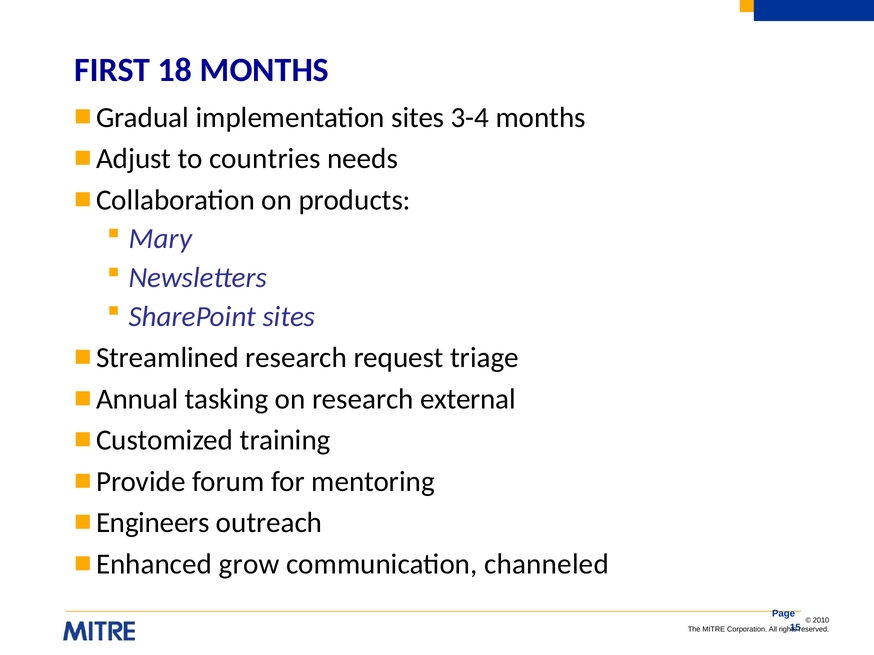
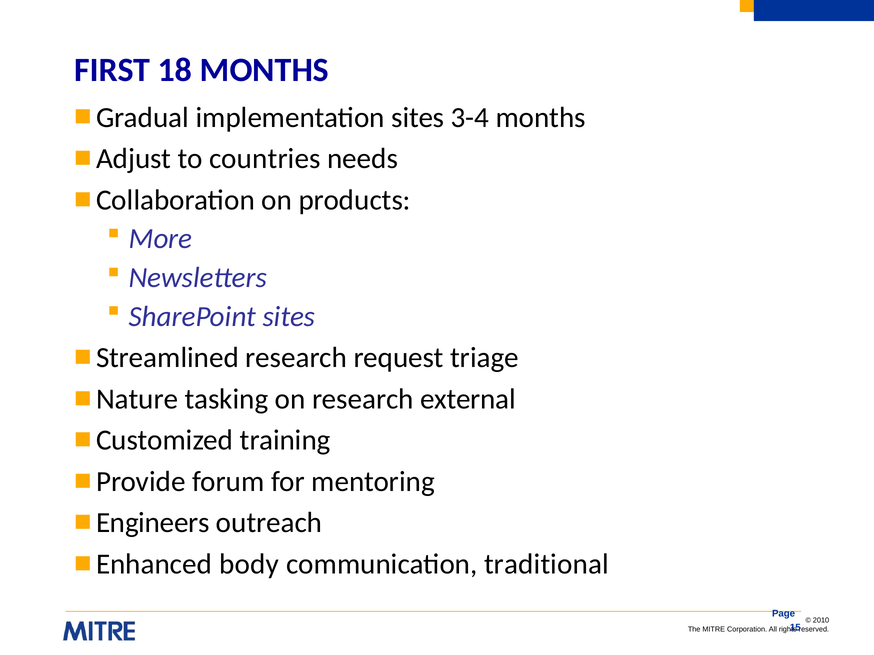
Mary: Mary -> More
Annual: Annual -> Nature
grow: grow -> body
channeled: channeled -> traditional
